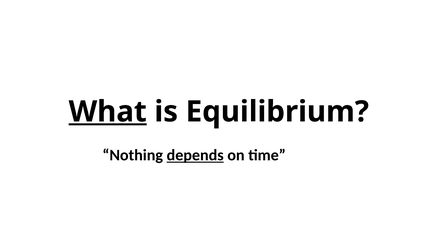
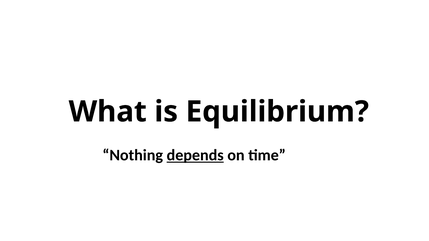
What underline: present -> none
